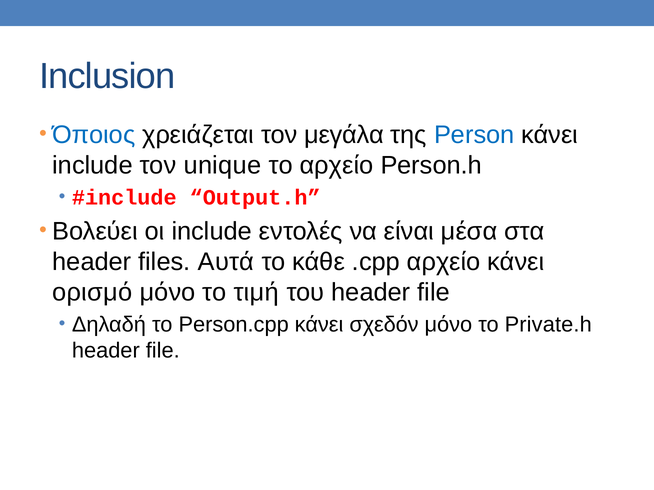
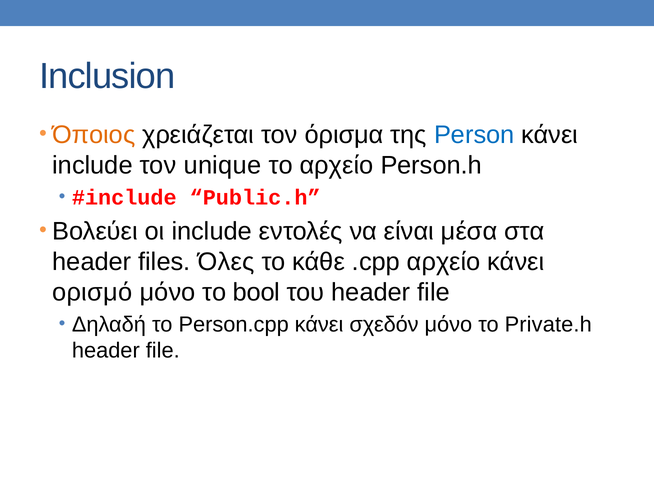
Όποιος colour: blue -> orange
μεγάλα: μεγάλα -> όρισμα
Output.h: Output.h -> Public.h
Αυτά: Αυτά -> Όλες
τιμή: τιμή -> bool
